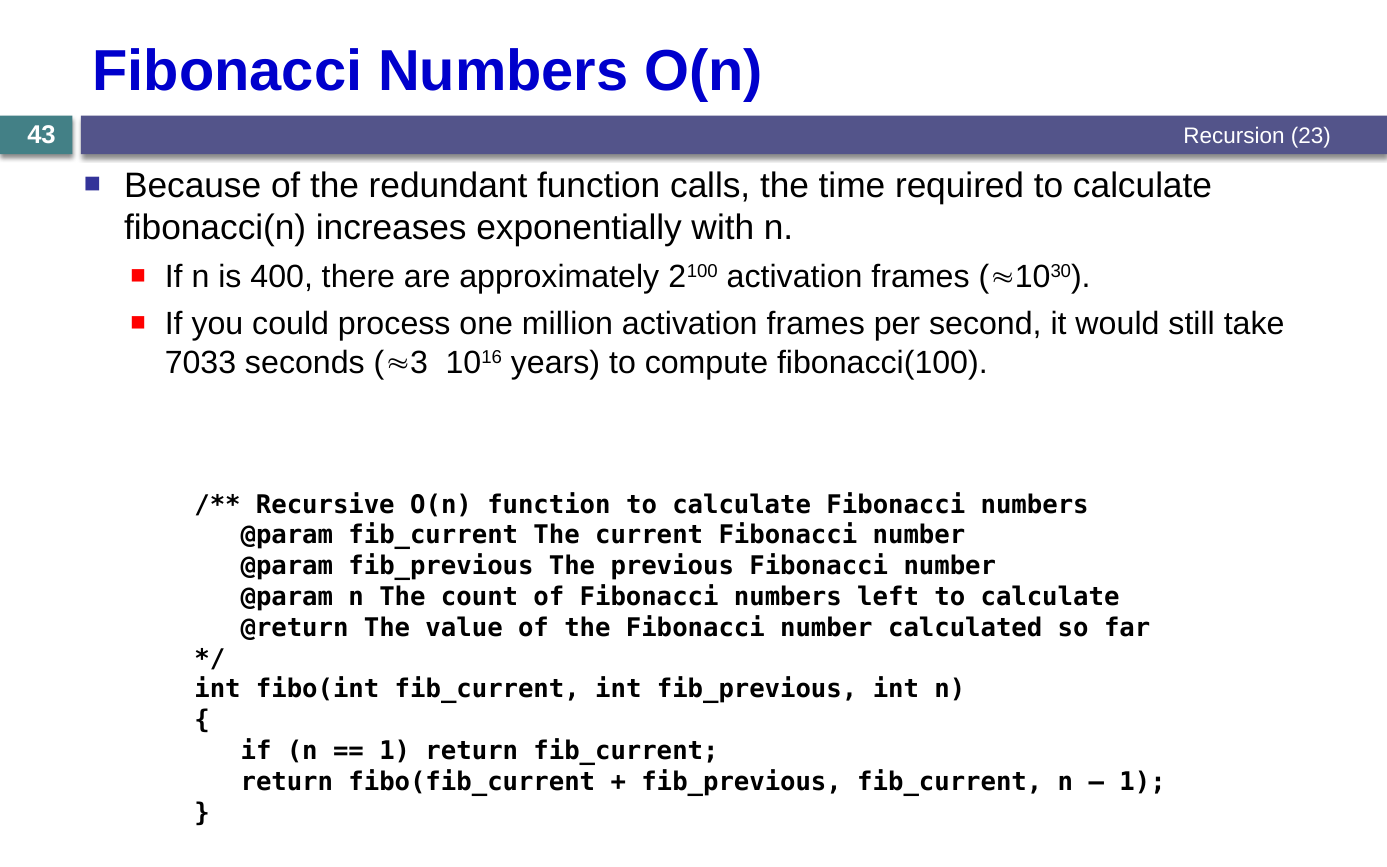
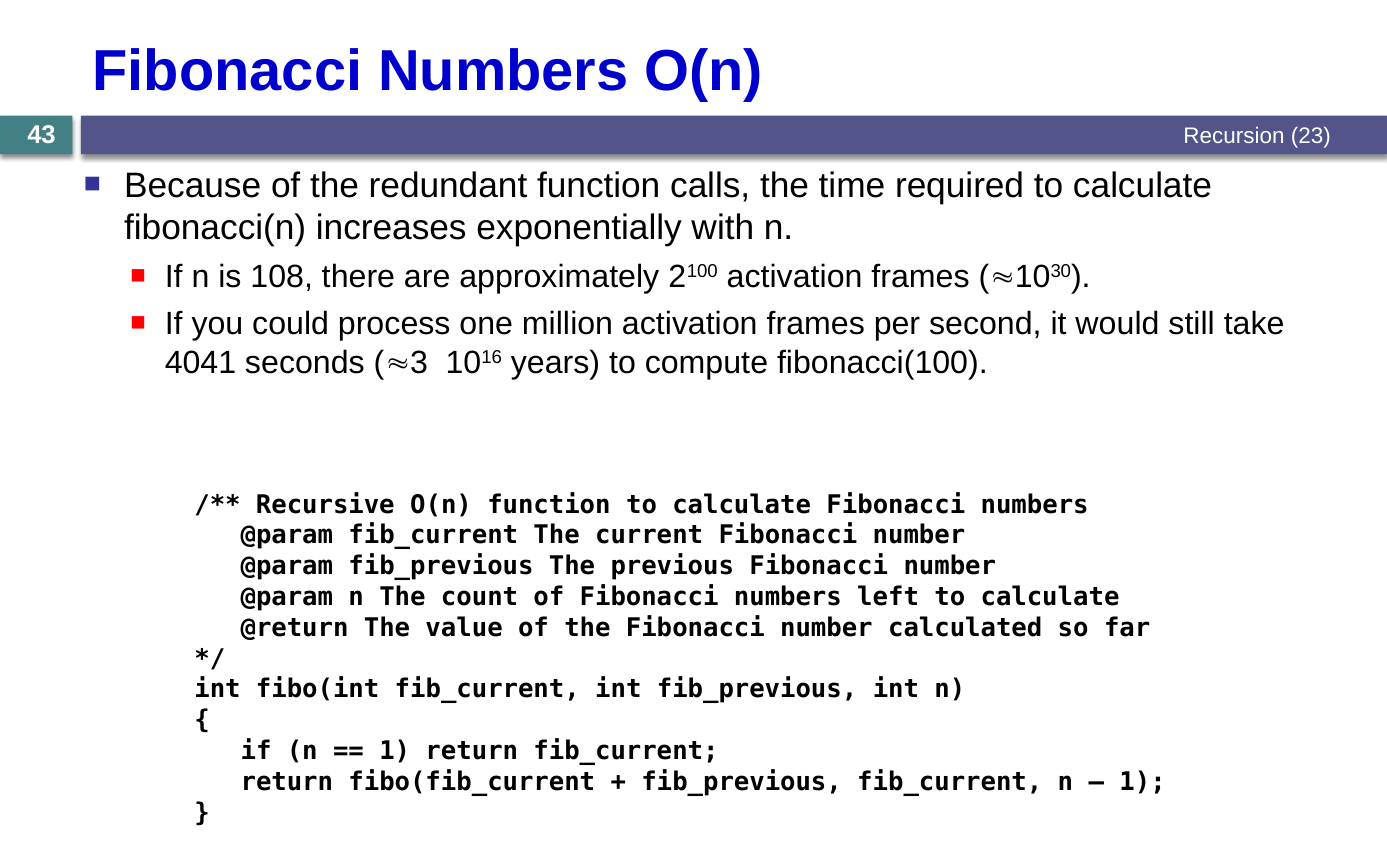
400: 400 -> 108
7033: 7033 -> 4041
